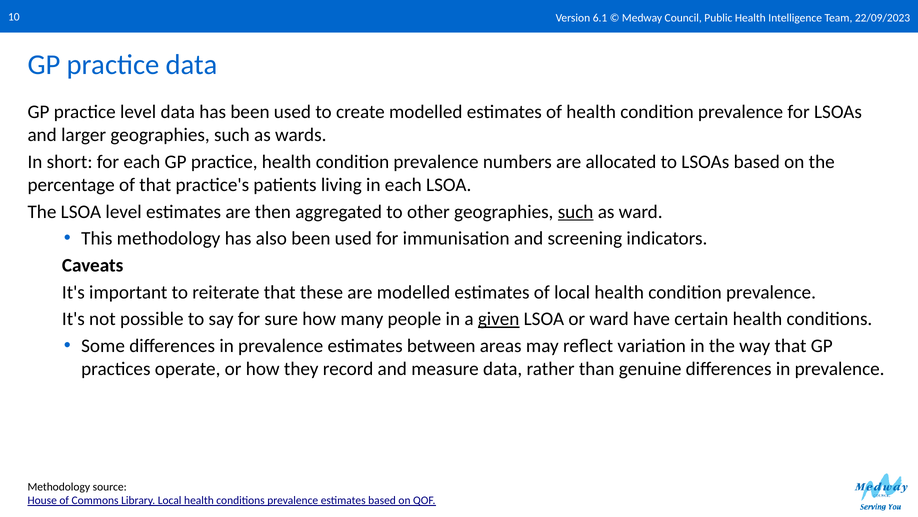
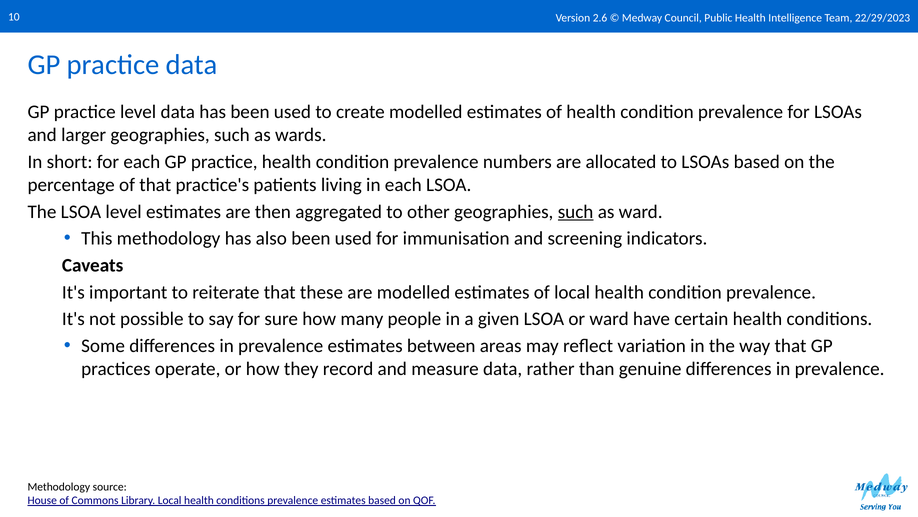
6.1: 6.1 -> 2.6
22/09/2023: 22/09/2023 -> 22/29/2023
given underline: present -> none
